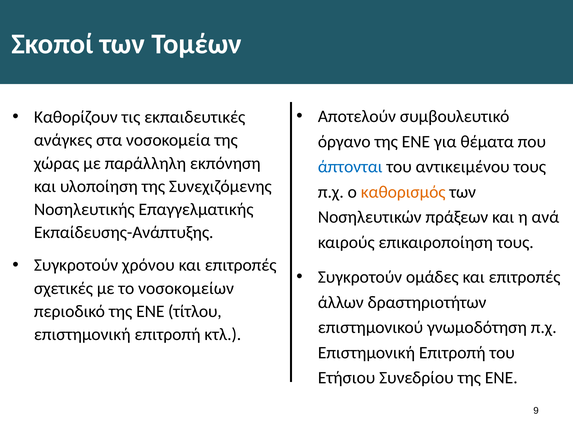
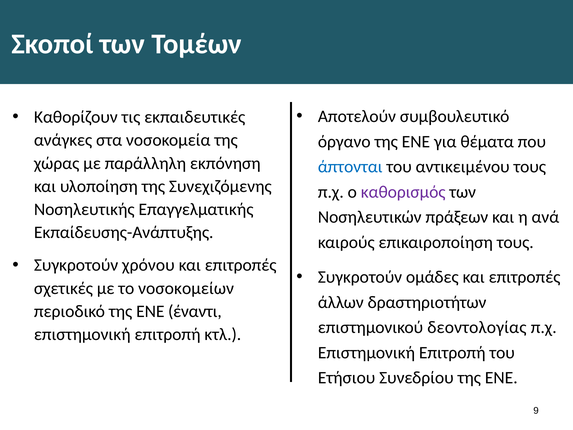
καθορισμός colour: orange -> purple
τίτλου: τίτλου -> έναντι
γνωμοδότηση: γνωμοδότηση -> δεοντολογίας
